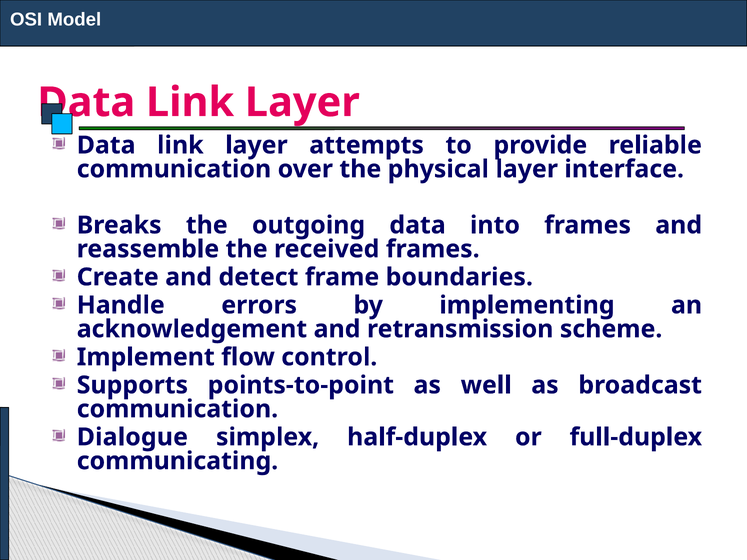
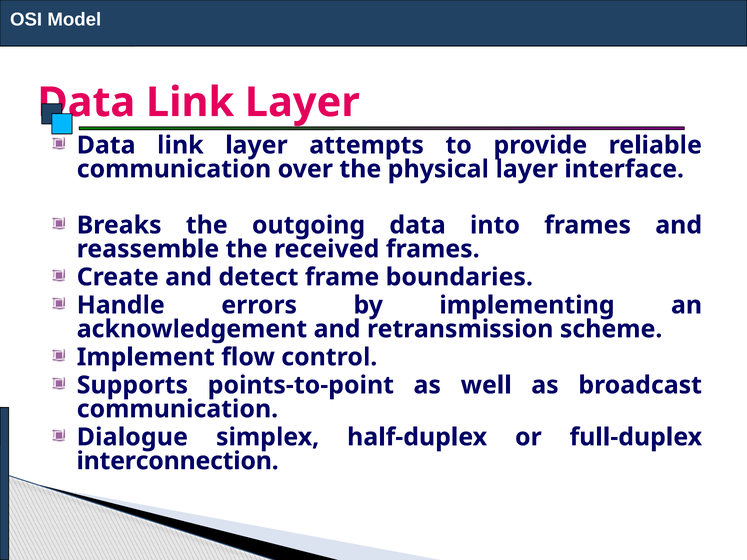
communicating: communicating -> interconnection
